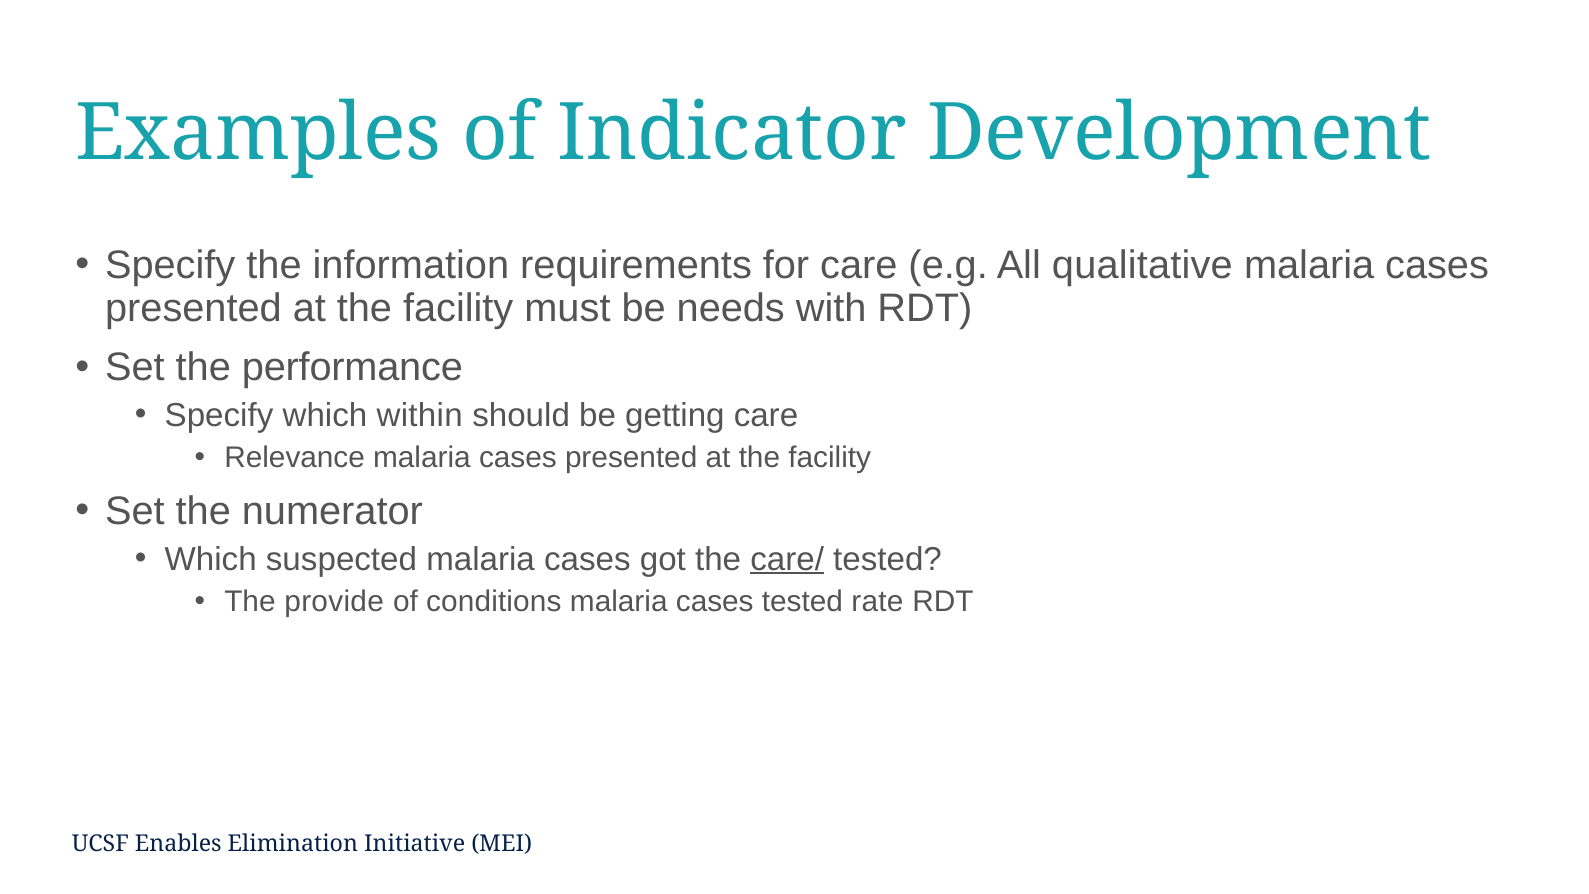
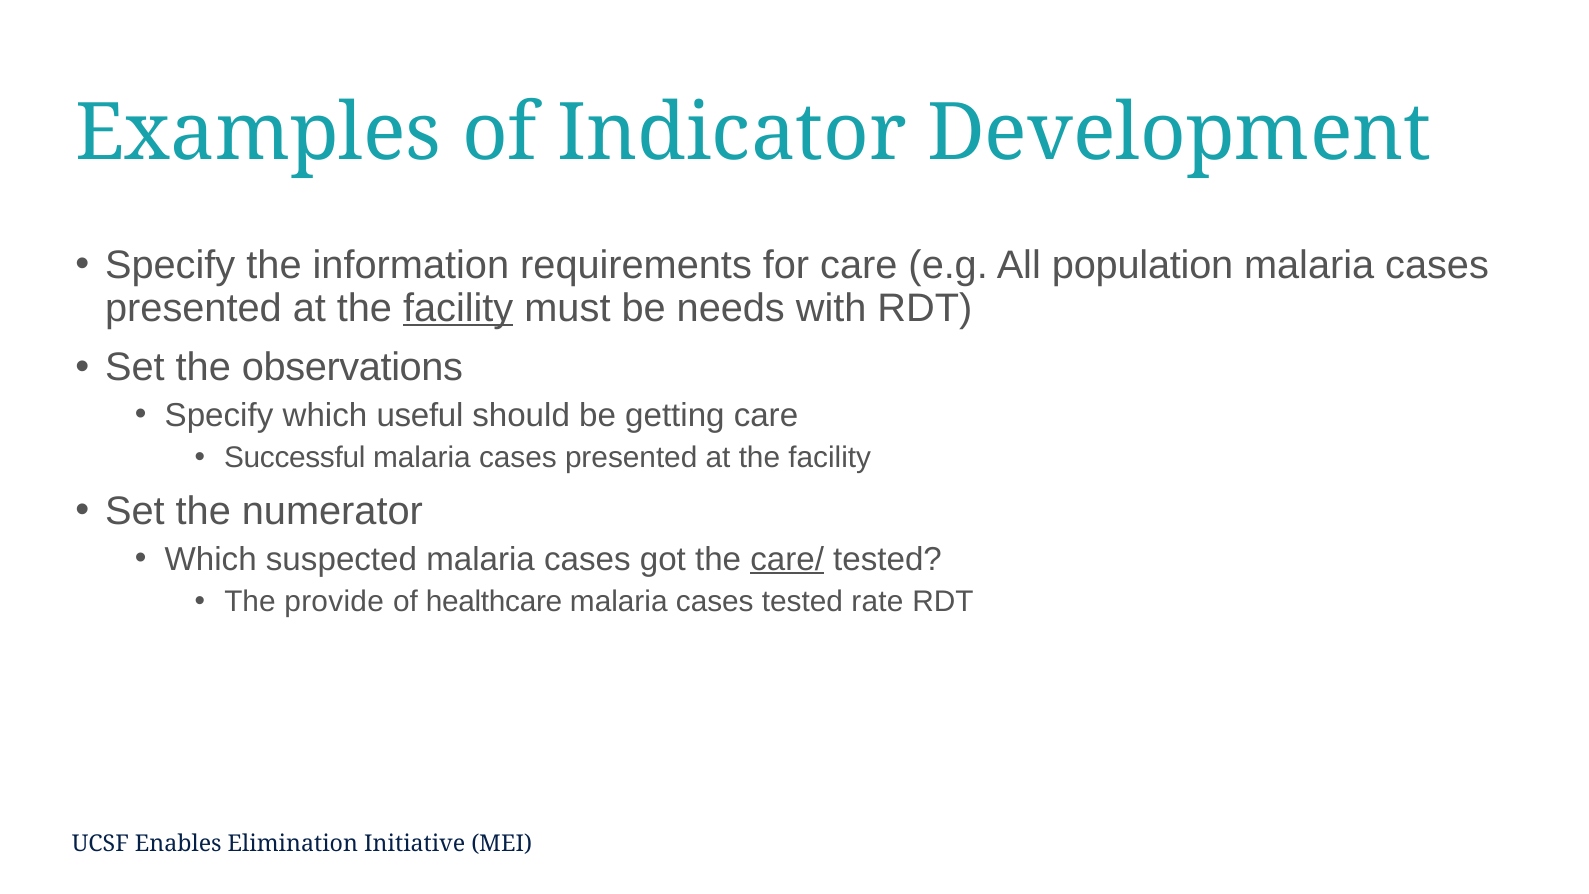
qualitative: qualitative -> population
facility at (458, 308) underline: none -> present
performance: performance -> observations
within: within -> useful
Relevance: Relevance -> Successful
conditions: conditions -> healthcare
